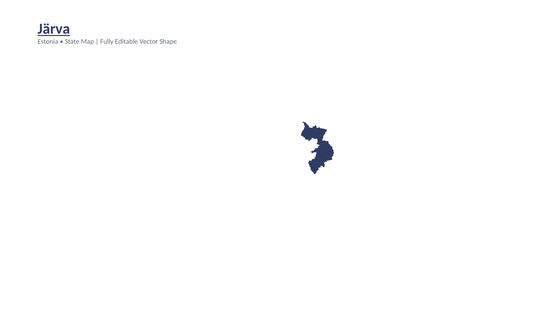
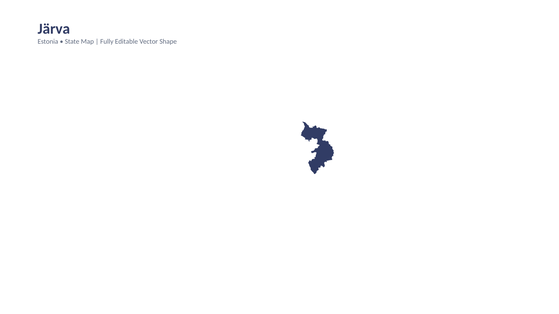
Järva underline: present -> none
